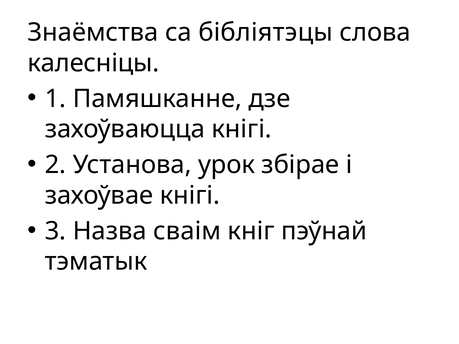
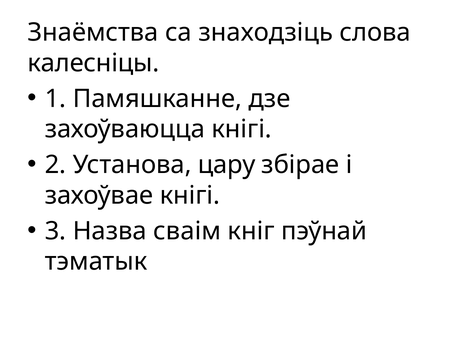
бібліятэцы: бібліятэцы -> знаходзіць
урок: урок -> цару
